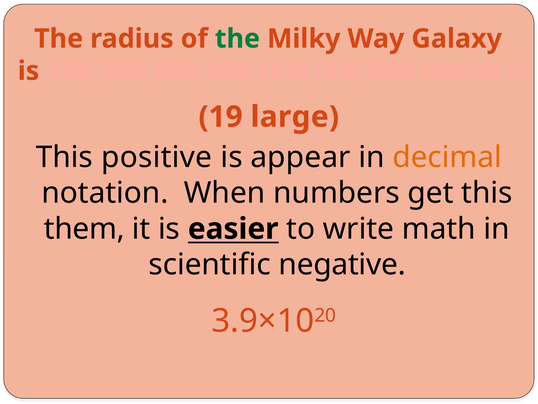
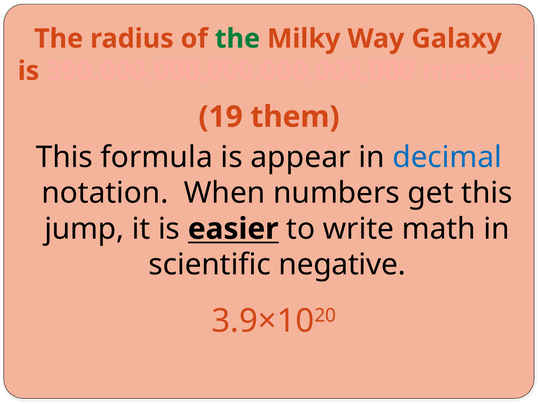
large: large -> them
positive: positive -> formula
decimal colour: orange -> blue
them: them -> jump
